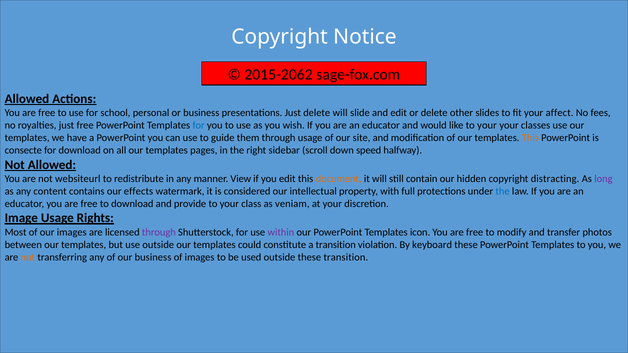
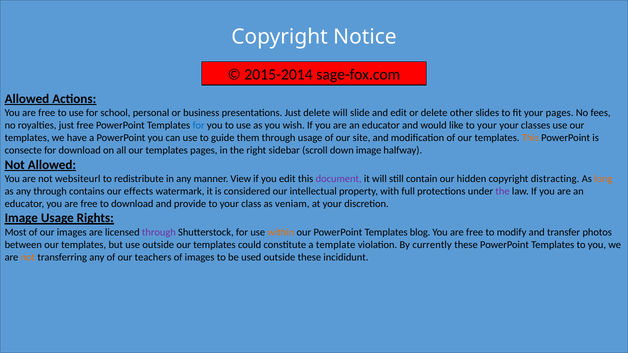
2015-2062: 2015-2062 -> 2015-2014
your affect: affect -> pages
down speed: speed -> image
document colour: orange -> purple
long colour: purple -> orange
any content: content -> through
the at (503, 191) colour: blue -> purple
within colour: purple -> orange
icon: icon -> blog
a transition: transition -> template
keyboard: keyboard -> currently
our business: business -> teachers
these transition: transition -> incididunt
